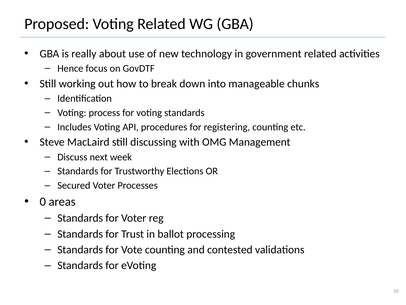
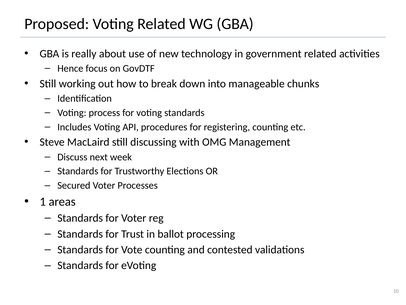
0: 0 -> 1
